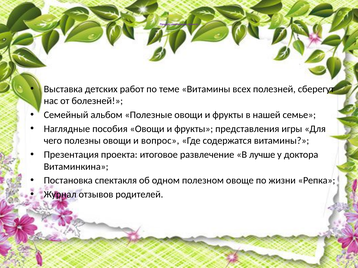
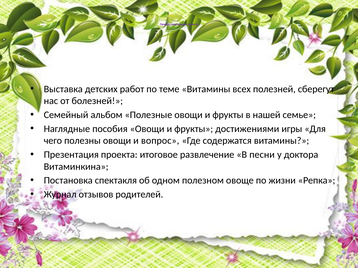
представления: представления -> достижениями
лучше: лучше -> песни
